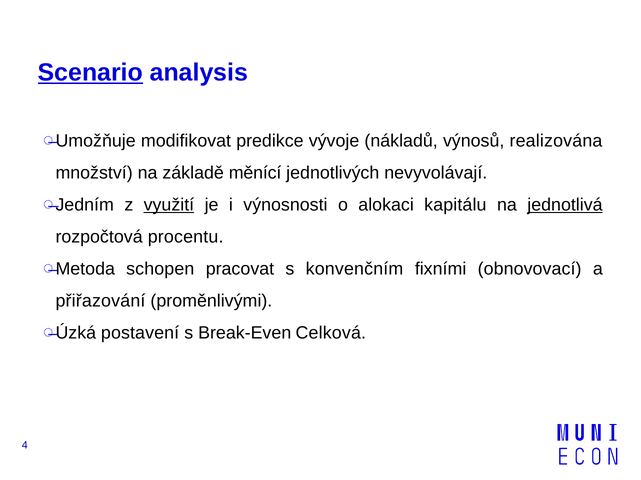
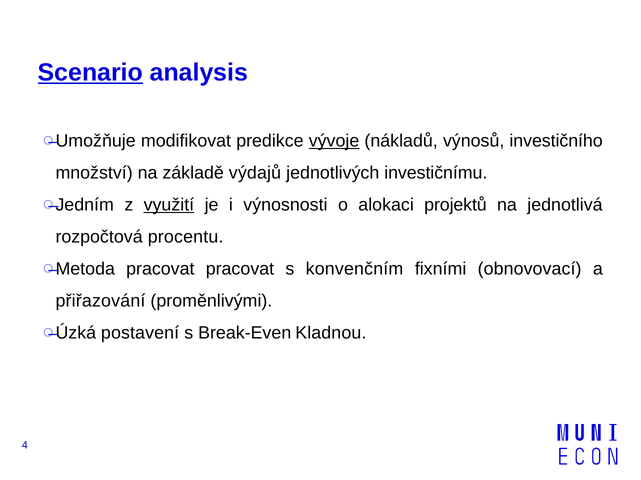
vývoje underline: none -> present
realizována: realizována -> investičního
měnící: měnící -> výdajů
nevyvolávají: nevyvolávají -> investičnímu
kapitálu: kapitálu -> projektů
jednotlivá underline: present -> none
schopen at (160, 269): schopen -> pracovat
Celková: Celková -> Kladnou
